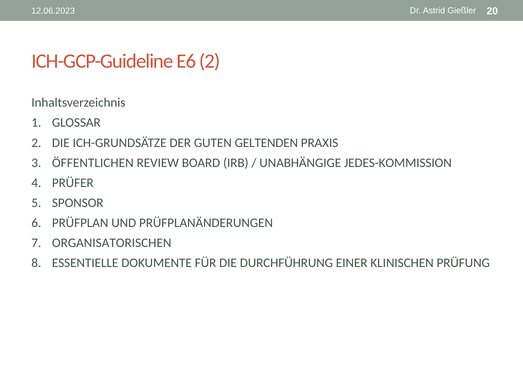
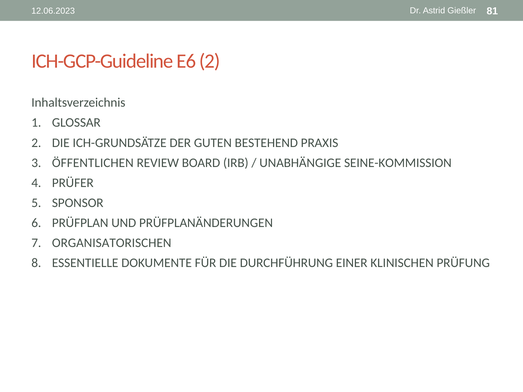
20: 20 -> 81
GELTENDEN: GELTENDEN -> BESTEHEND
JEDES-KOMMISSION: JEDES-KOMMISSION -> SEINE-KOMMISSION
